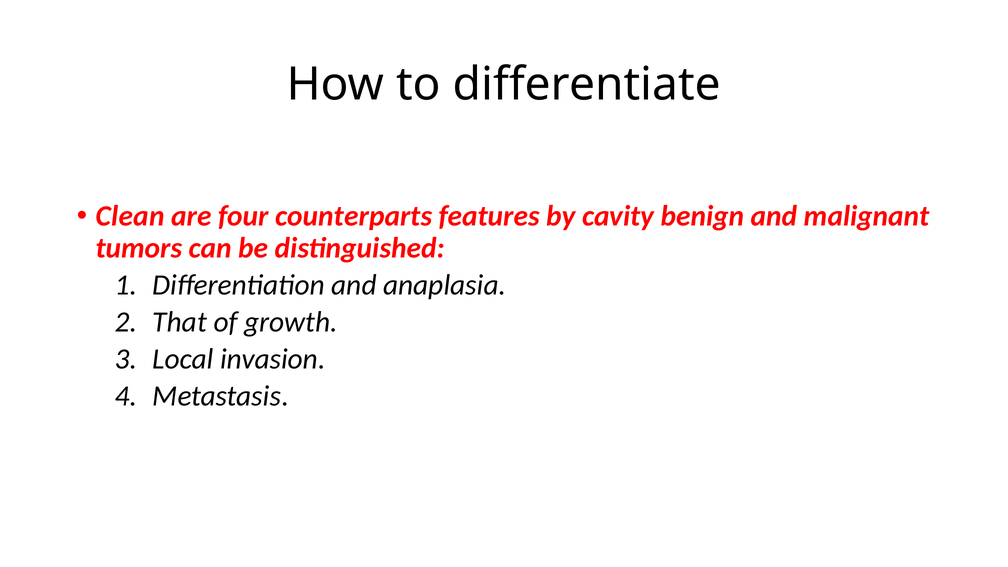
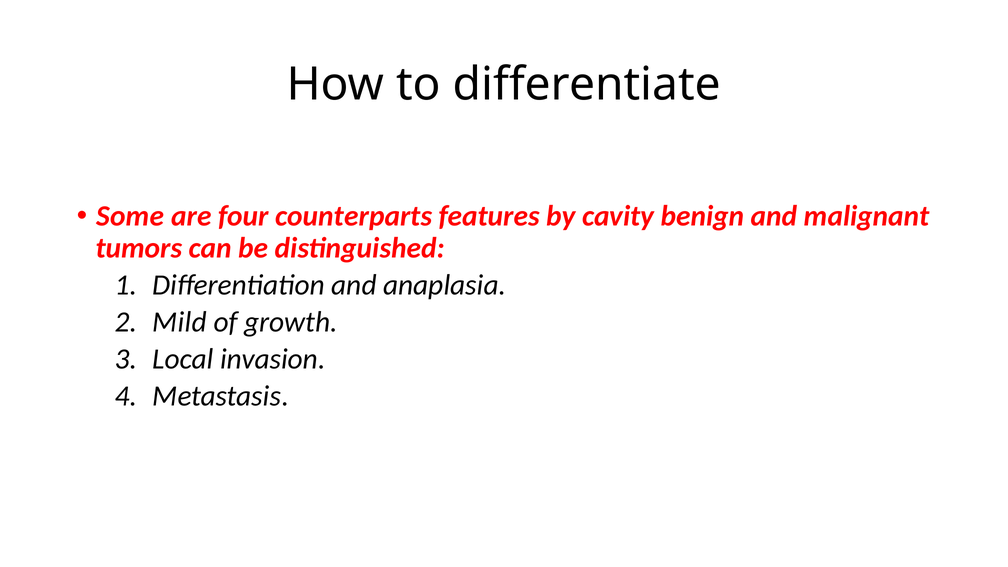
Clean: Clean -> Some
That: That -> Mild
